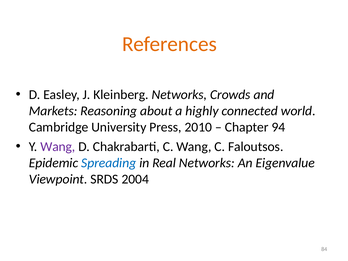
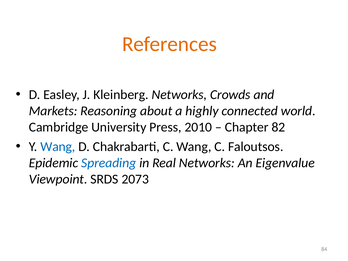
94: 94 -> 82
Wang at (58, 147) colour: purple -> blue
2004: 2004 -> 2073
